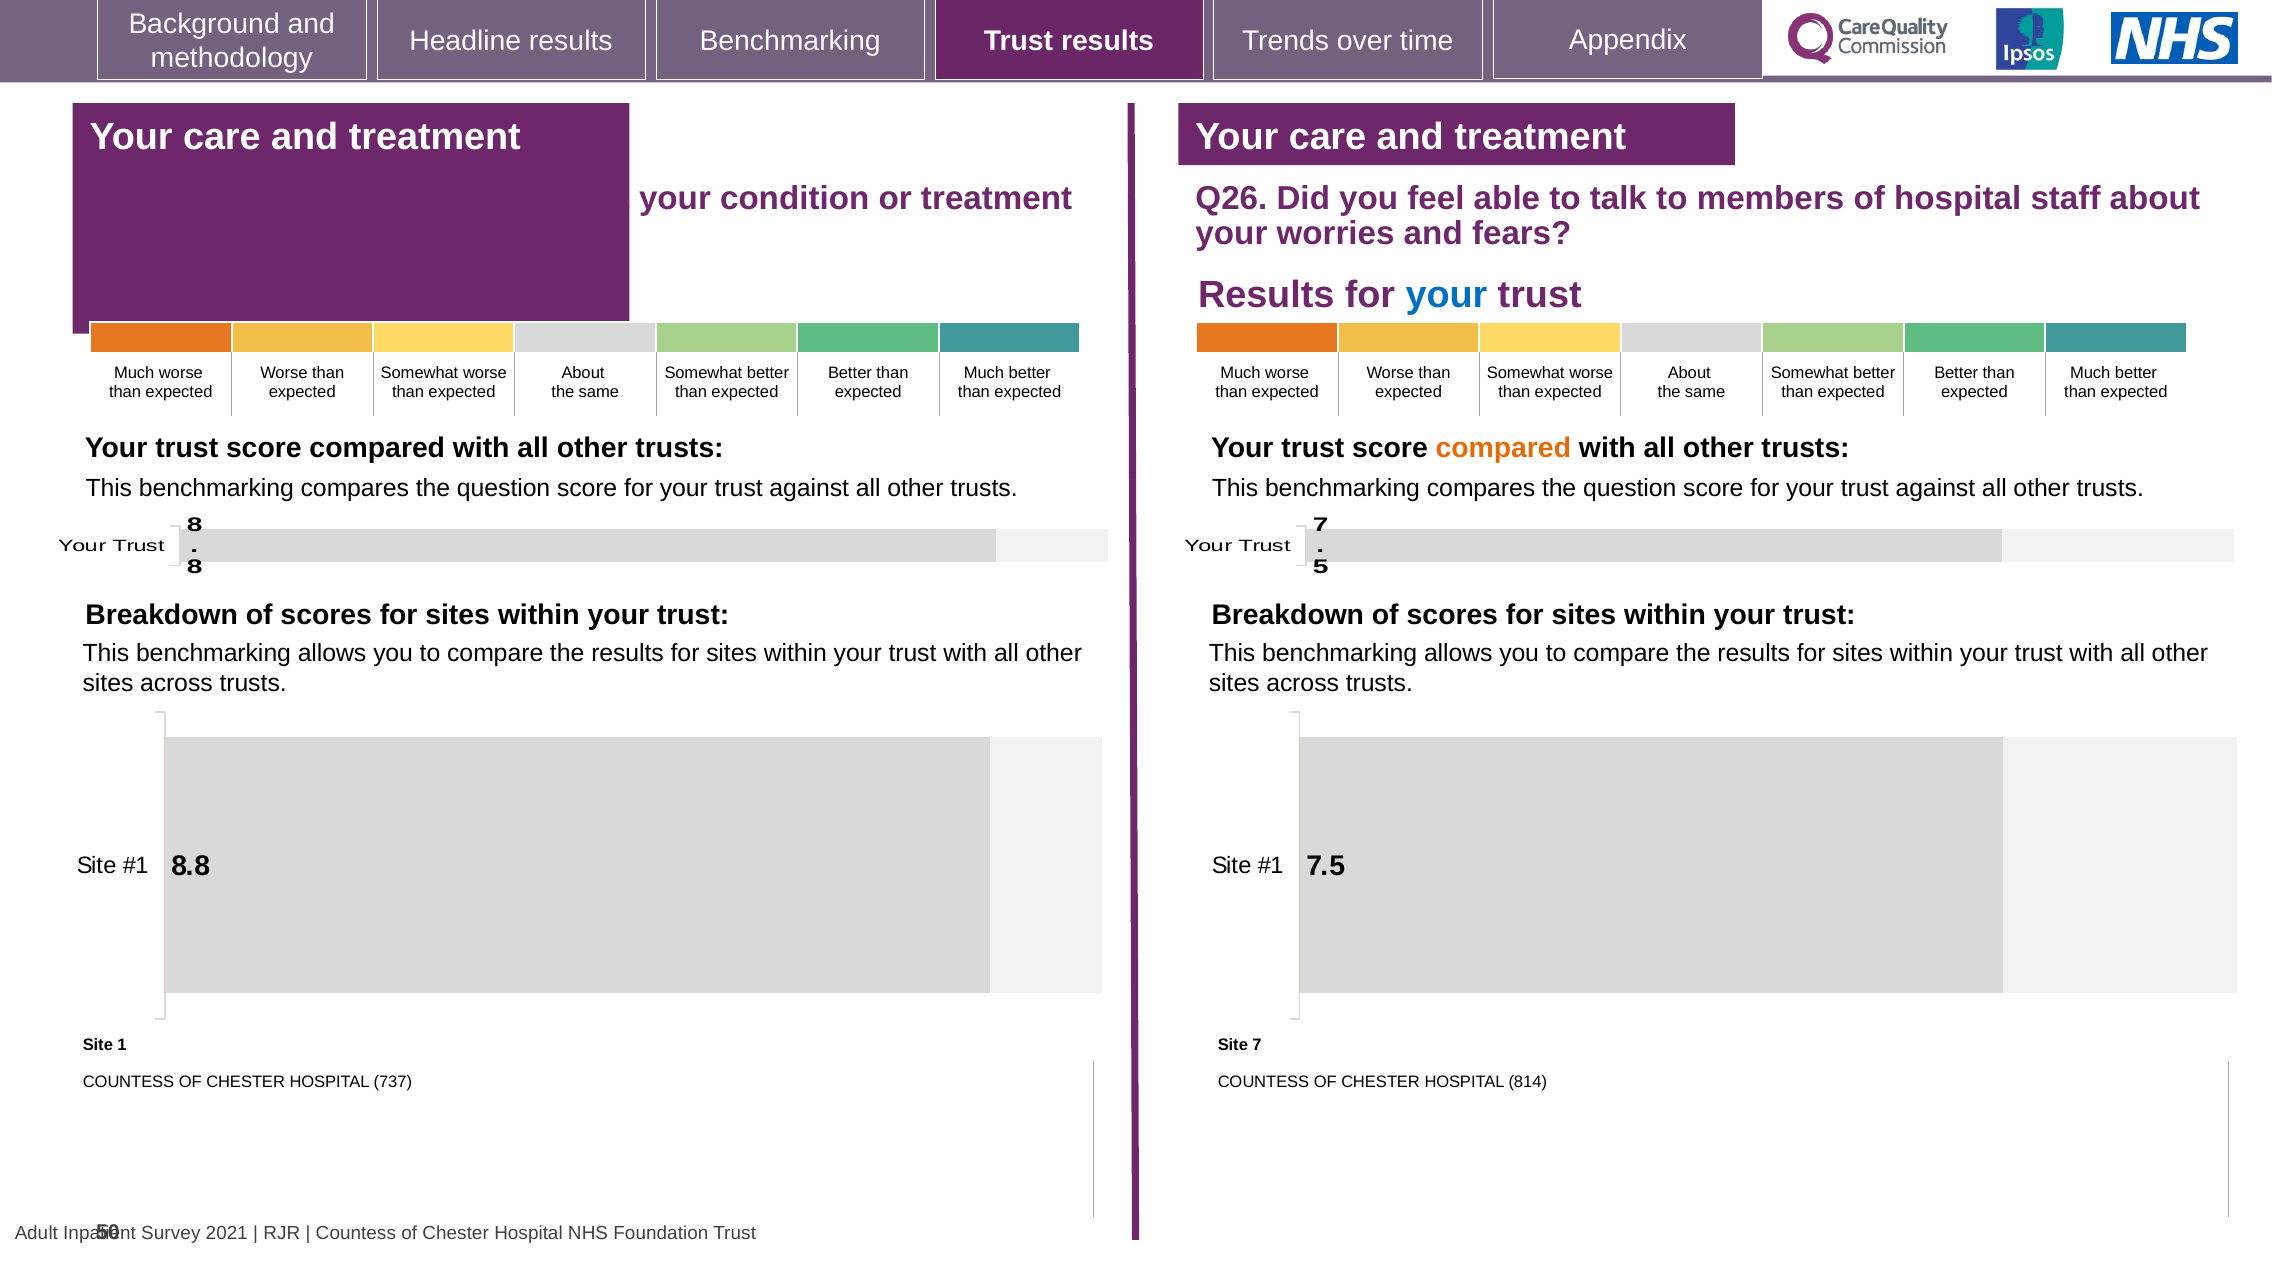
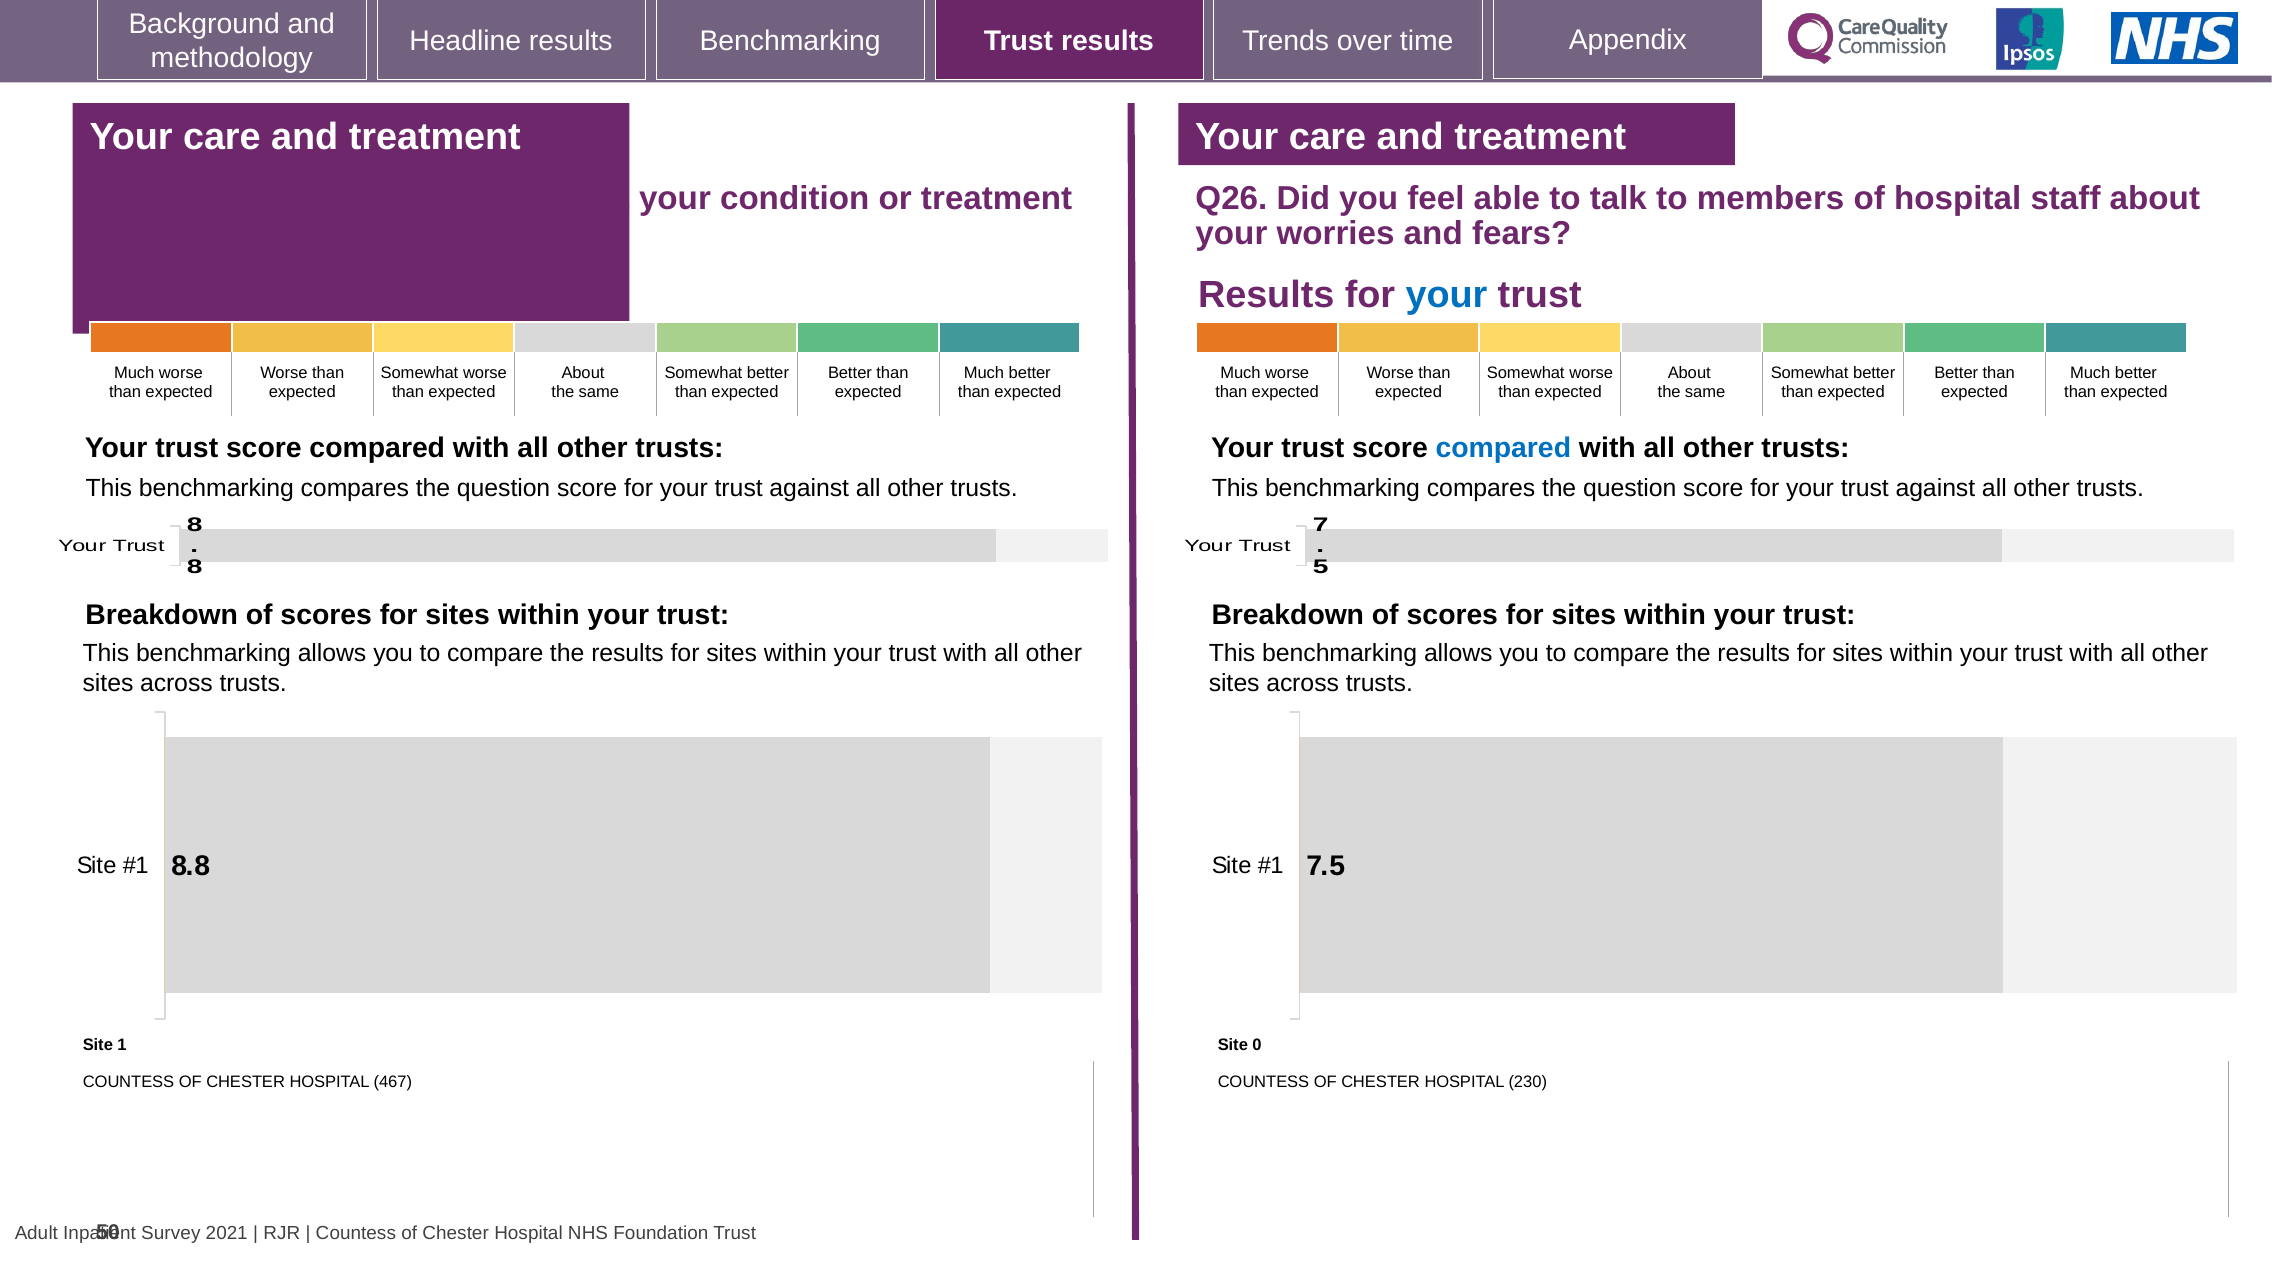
compared at (1503, 448) colour: orange -> blue
Site 7: 7 -> 0
737: 737 -> 467
814: 814 -> 230
